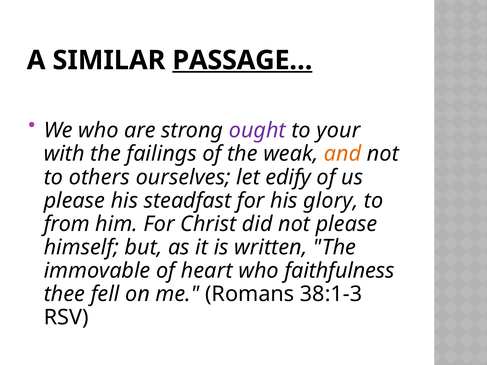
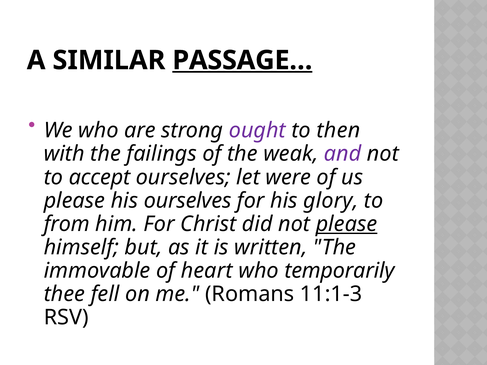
your: your -> then
and colour: orange -> purple
others: others -> accept
edify: edify -> were
his steadfast: steadfast -> ourselves
please at (346, 224) underline: none -> present
faithfulness: faithfulness -> temporarily
38:1-3: 38:1-3 -> 11:1-3
